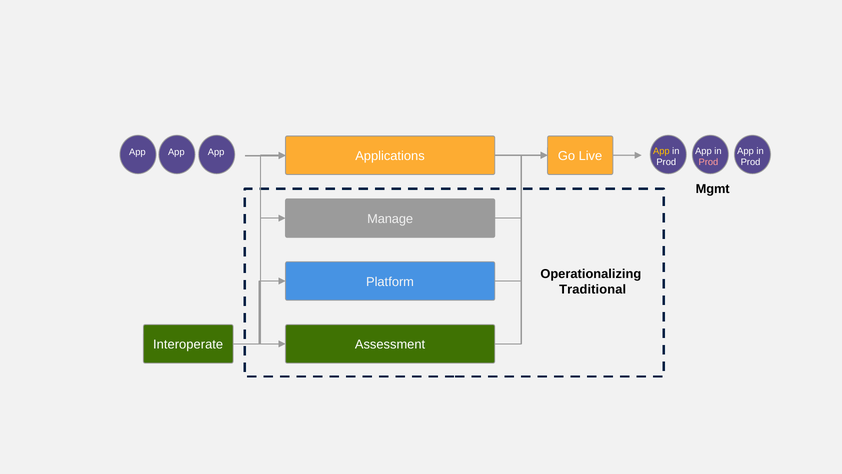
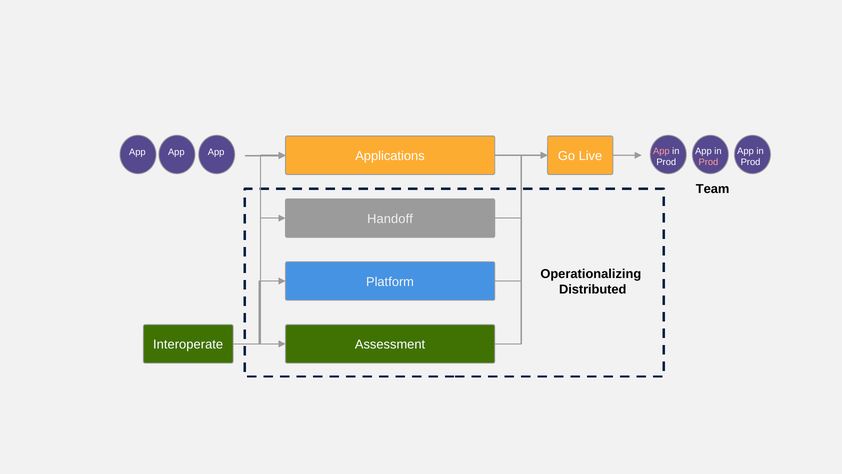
App at (661, 151) colour: yellow -> pink
Mgmt: Mgmt -> Team
Manage: Manage -> Handoff
Traditional: Traditional -> Distributed
